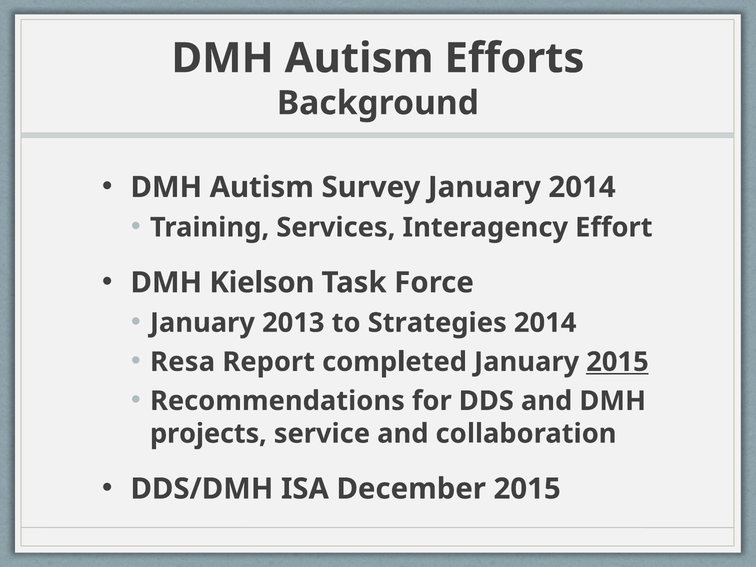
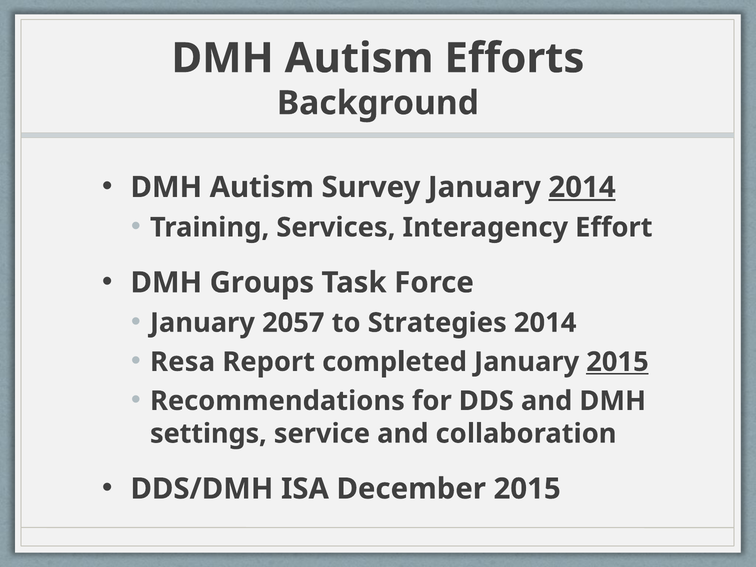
2014 at (582, 187) underline: none -> present
Kielson: Kielson -> Groups
2013: 2013 -> 2057
projects: projects -> settings
